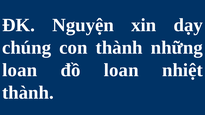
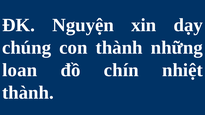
đồ loan: loan -> chín
